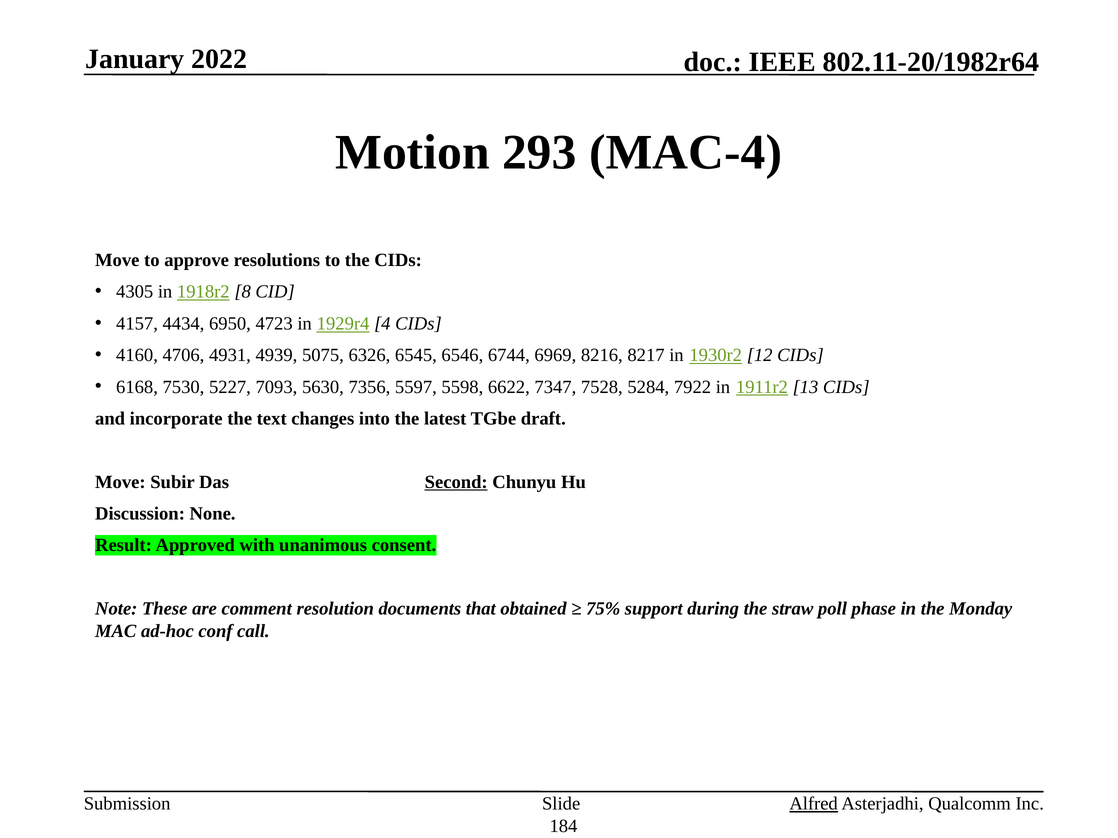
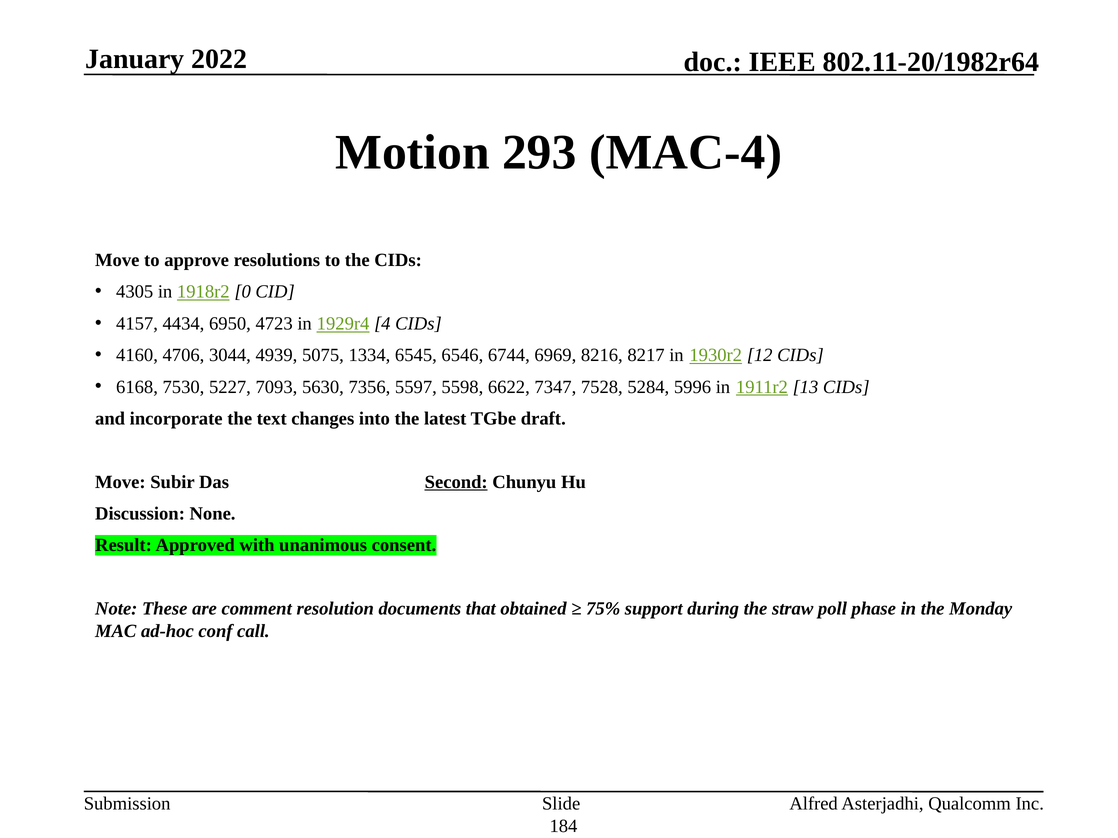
8: 8 -> 0
4931: 4931 -> 3044
6326: 6326 -> 1334
7922: 7922 -> 5996
Alfred underline: present -> none
